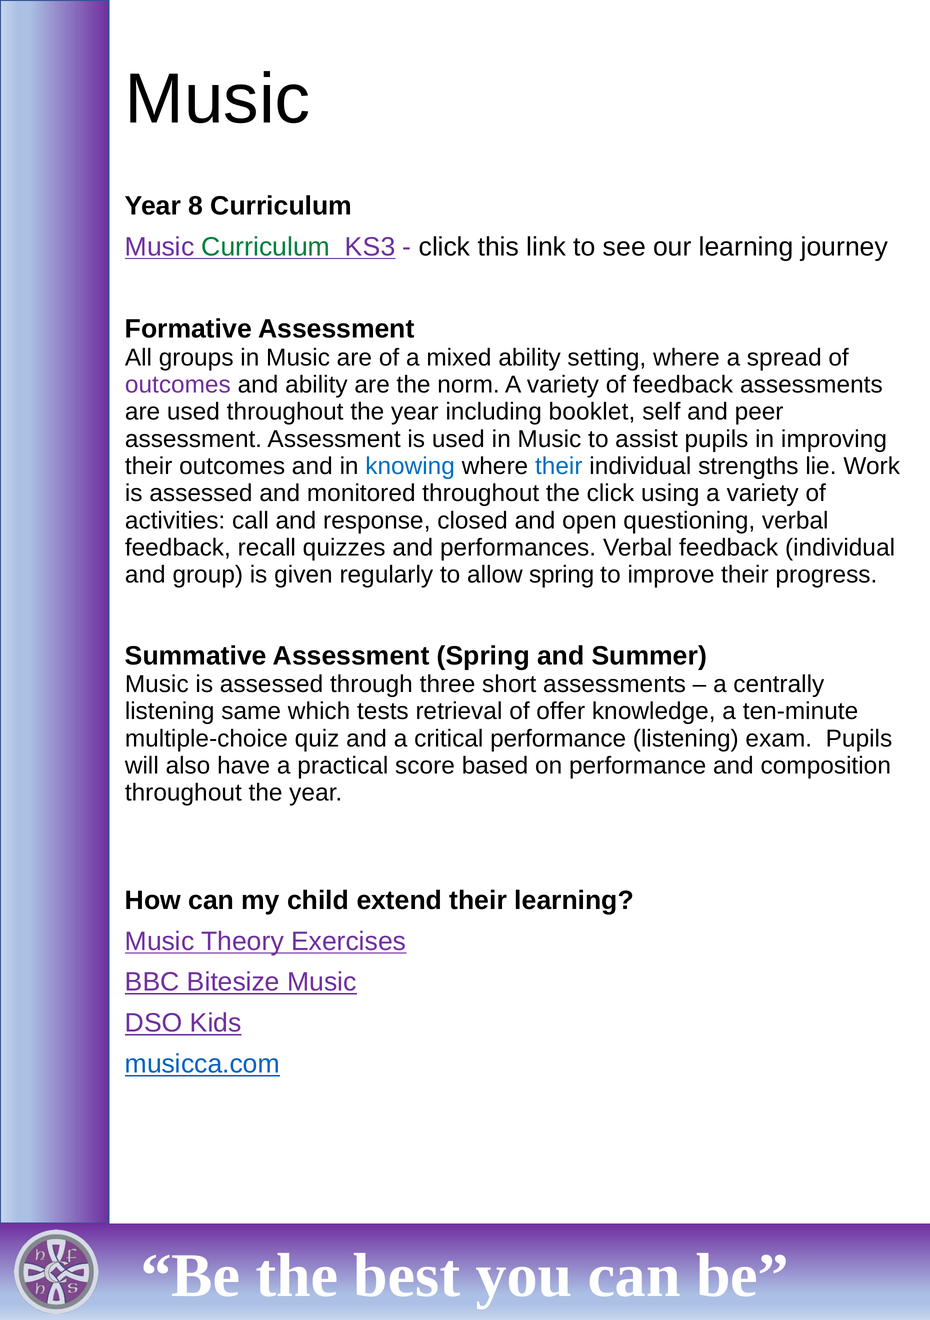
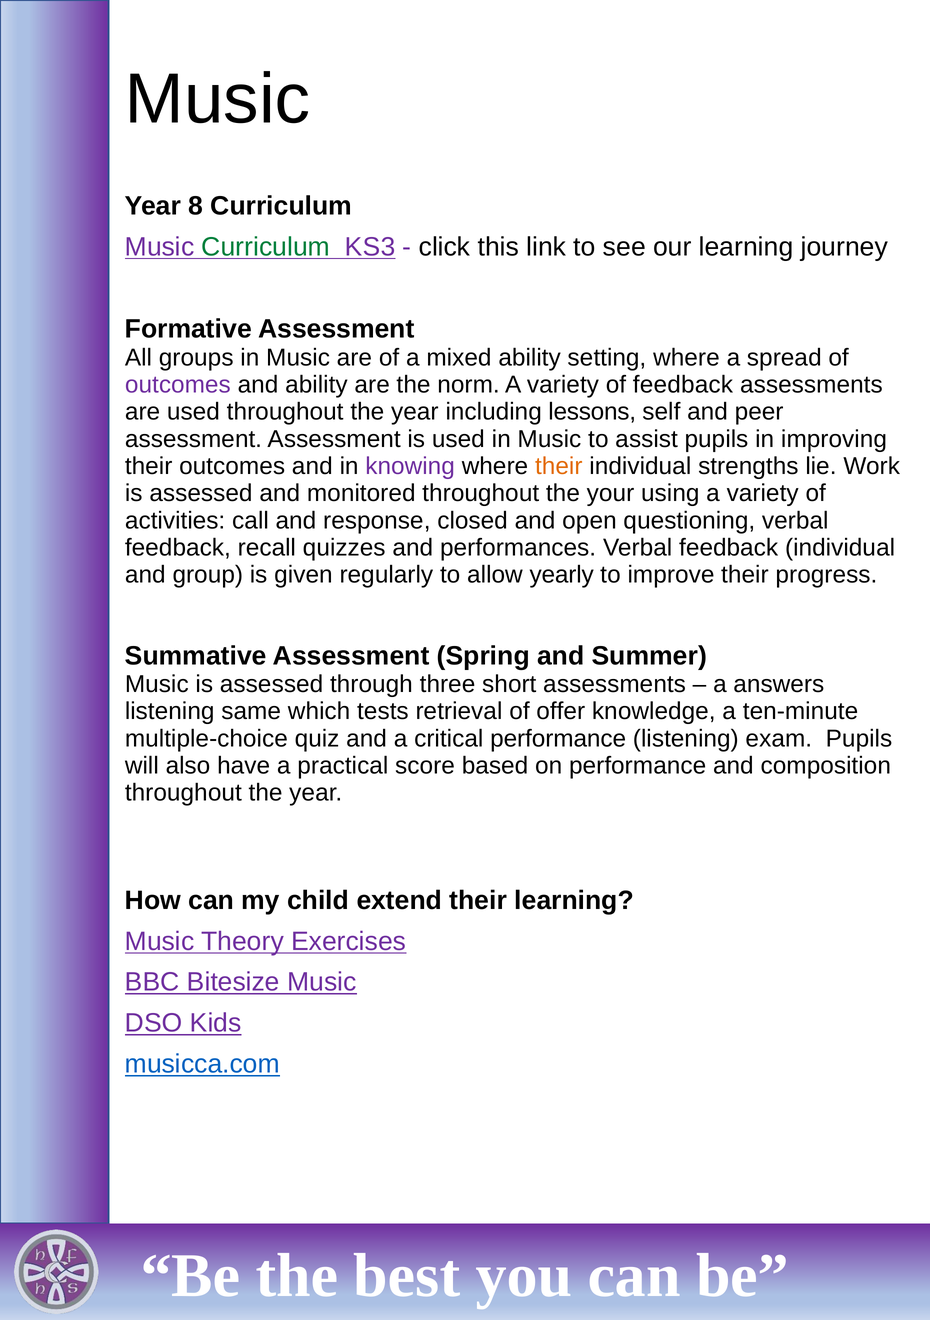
booklet: booklet -> lessons
knowing colour: blue -> purple
their at (559, 466) colour: blue -> orange
the click: click -> your
allow spring: spring -> yearly
centrally: centrally -> answers
